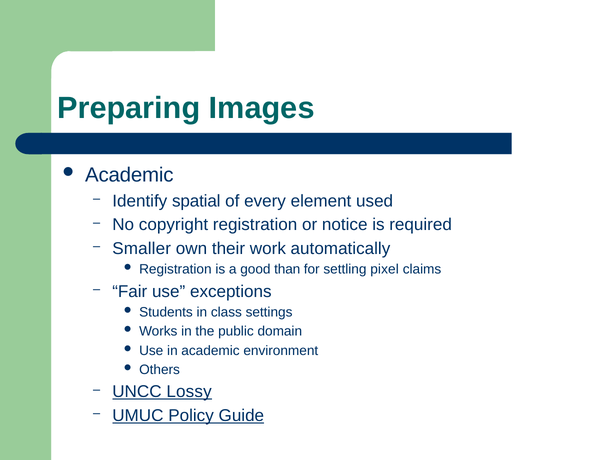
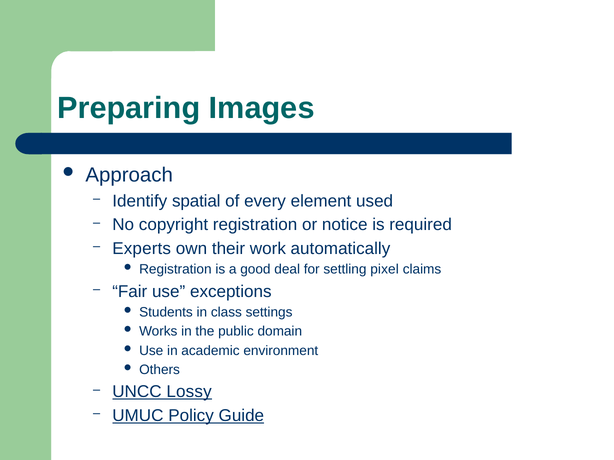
Academic at (129, 175): Academic -> Approach
Smaller: Smaller -> Experts
than: than -> deal
